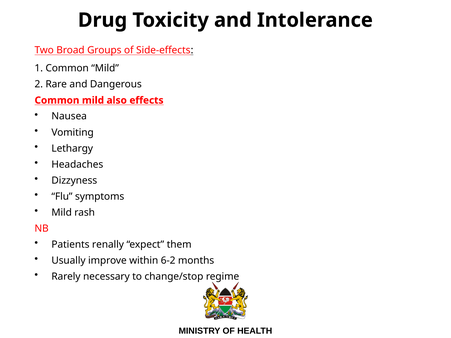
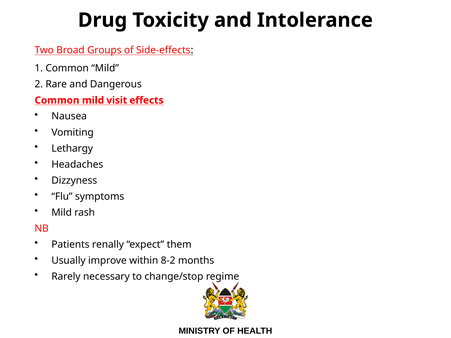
also: also -> visit
6-2: 6-2 -> 8-2
